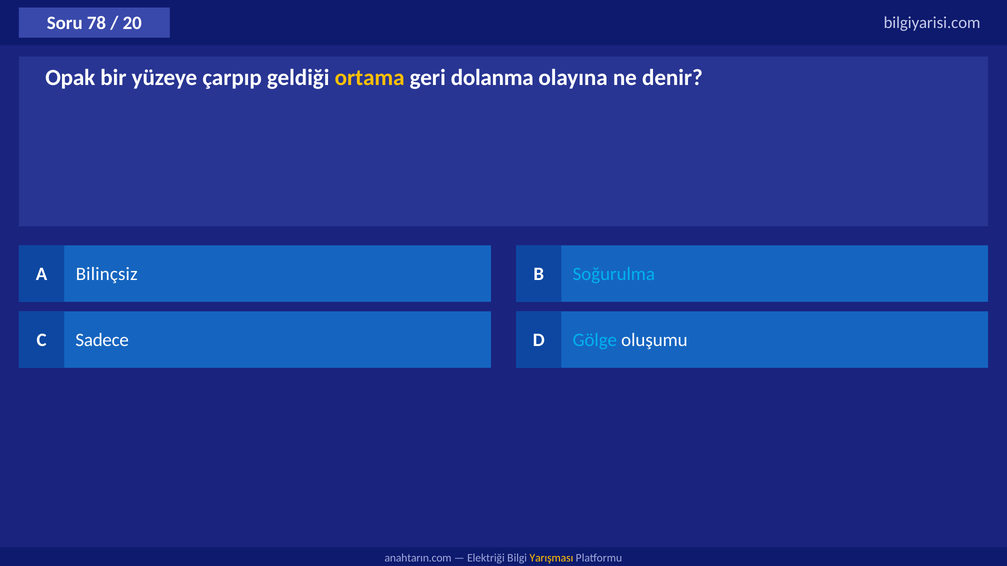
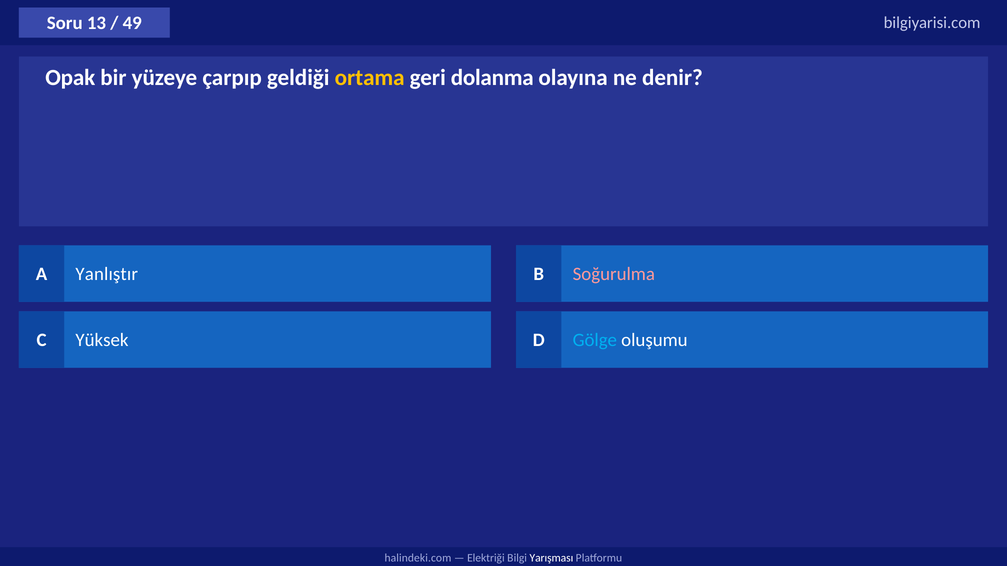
78: 78 -> 13
20: 20 -> 49
Bilinçsiz: Bilinçsiz -> Yanlıştır
Soğurulma colour: light blue -> pink
Sadece: Sadece -> Yüksek
anahtarın.com: anahtarın.com -> halindeki.com
Yarışması colour: yellow -> white
